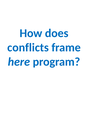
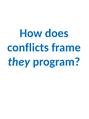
here: here -> they
